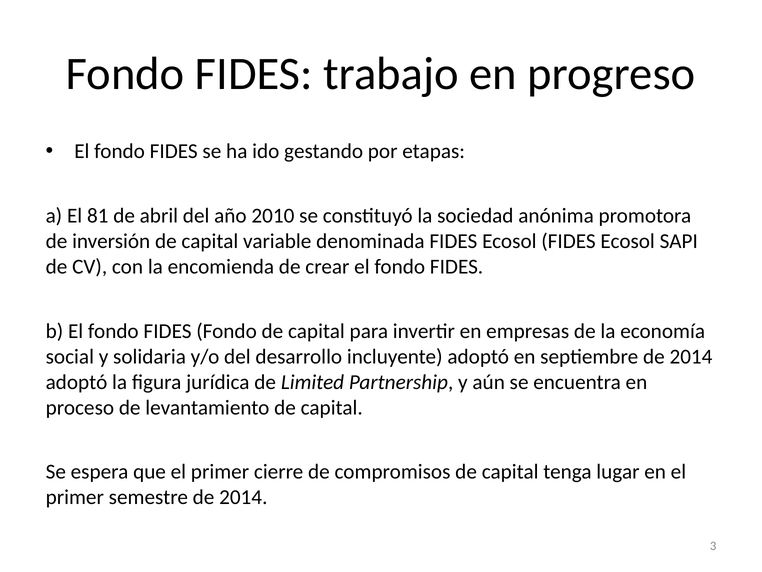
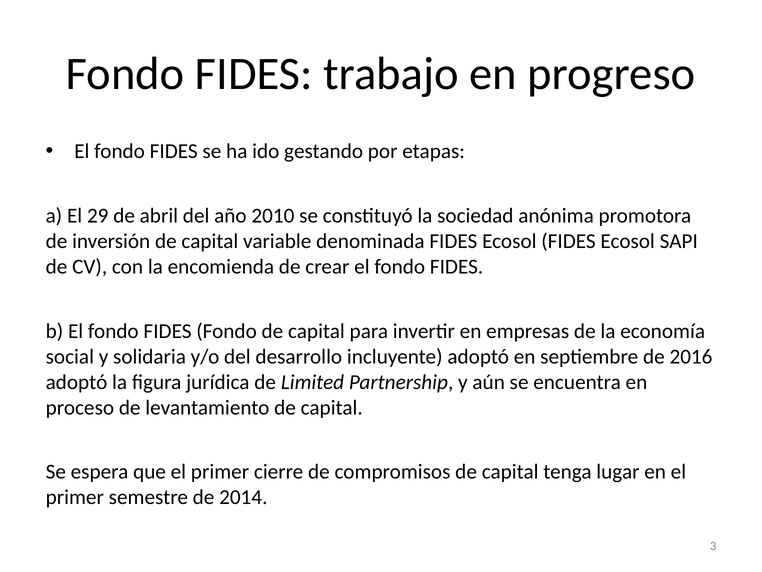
81: 81 -> 29
septiembre de 2014: 2014 -> 2016
